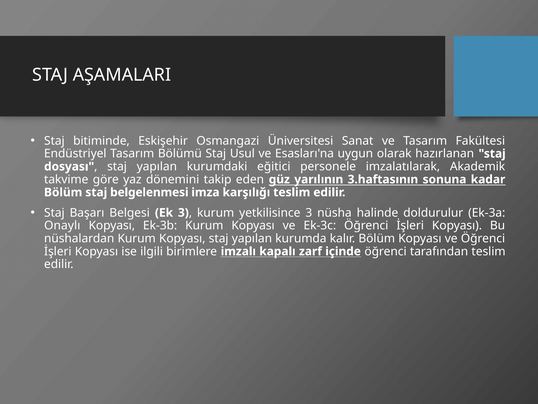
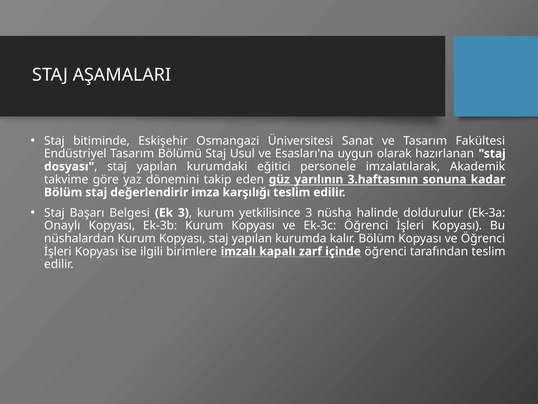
belgelenmesi: belgelenmesi -> değerlendirir
